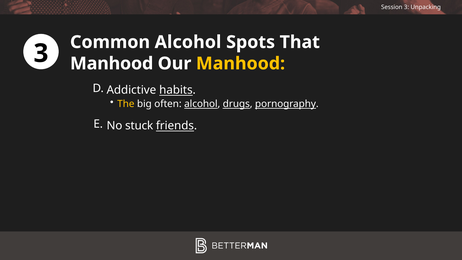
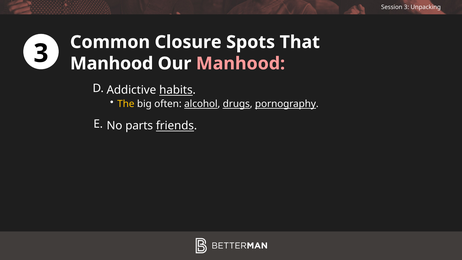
Common Alcohol: Alcohol -> Closure
Manhood at (241, 63) colour: yellow -> pink
stuck: stuck -> parts
